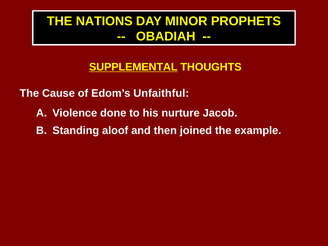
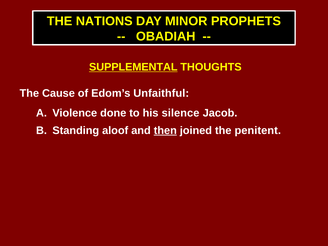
nurture: nurture -> silence
then underline: none -> present
example: example -> penitent
